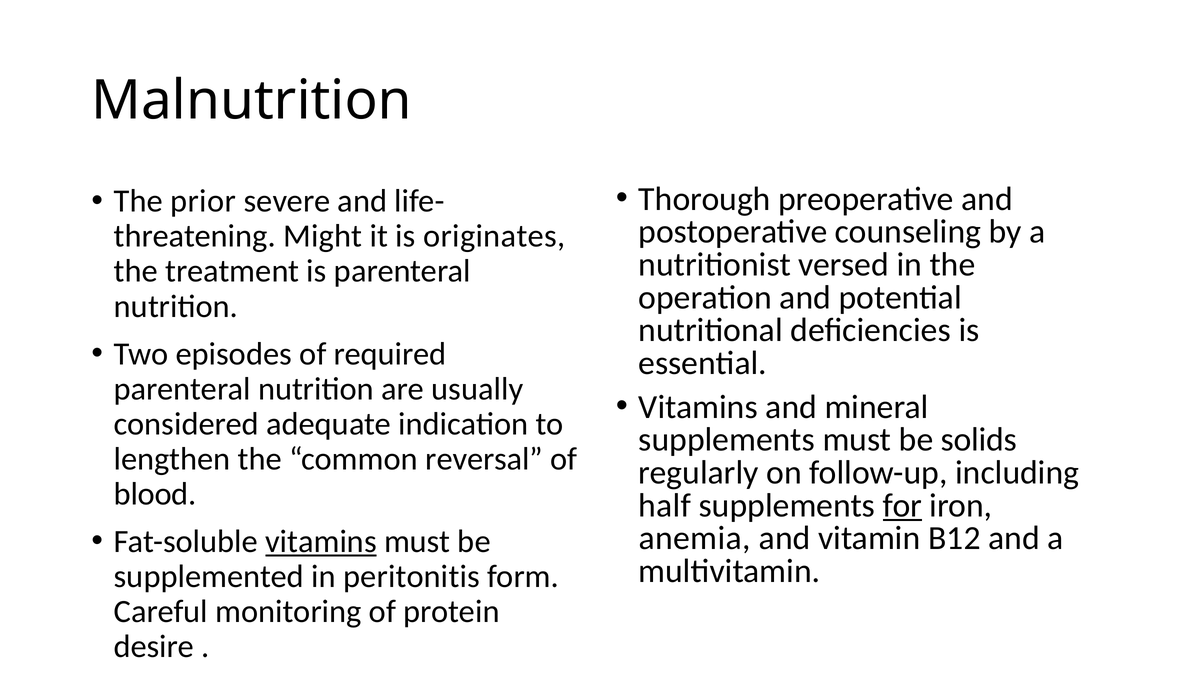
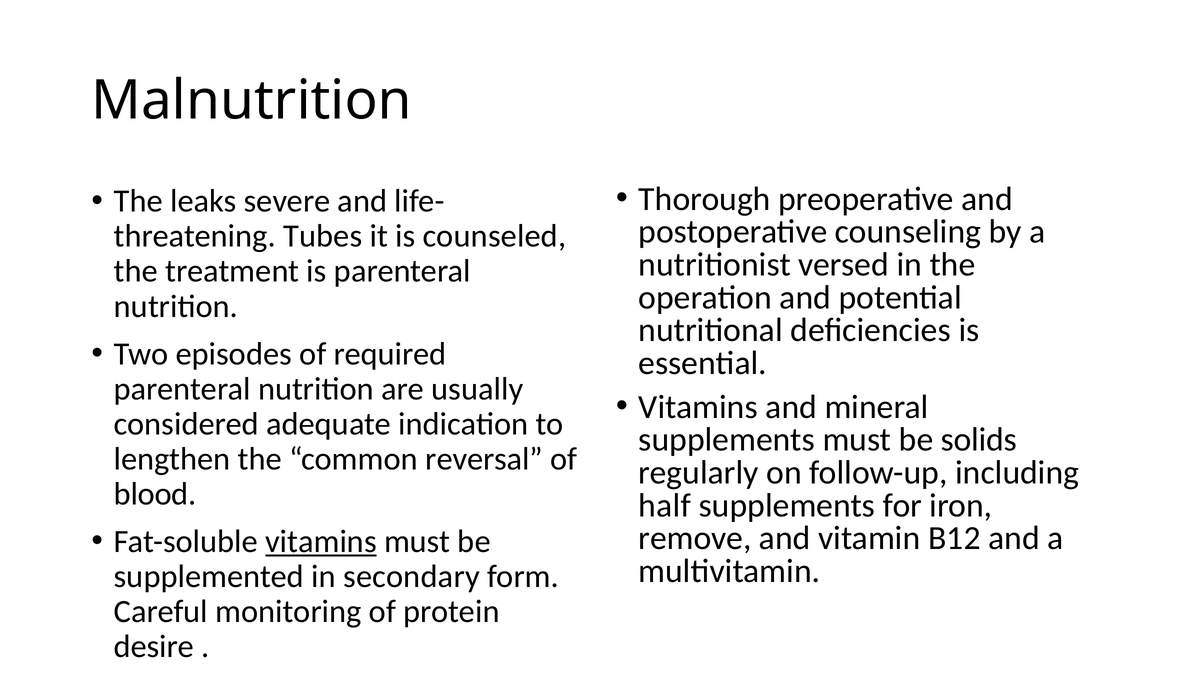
prior: prior -> leaks
Might: Might -> Tubes
originates: originates -> counseled
for underline: present -> none
anemia: anemia -> remove
peritonitis: peritonitis -> secondary
